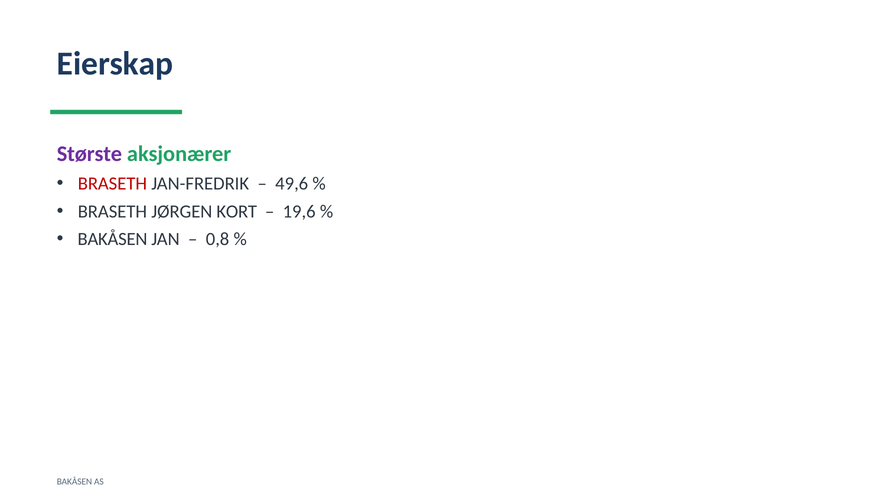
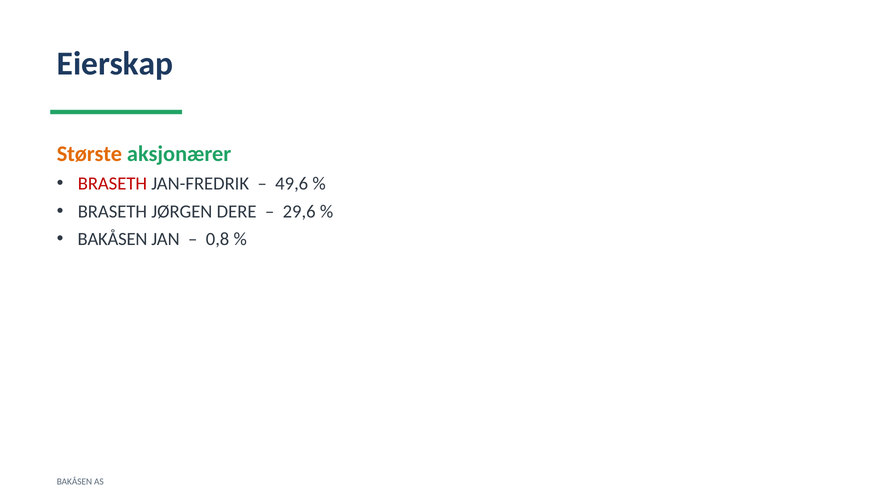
Største colour: purple -> orange
KORT: KORT -> DERE
19,6: 19,6 -> 29,6
